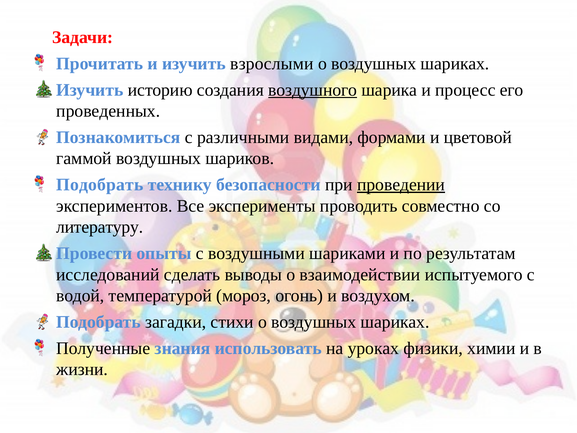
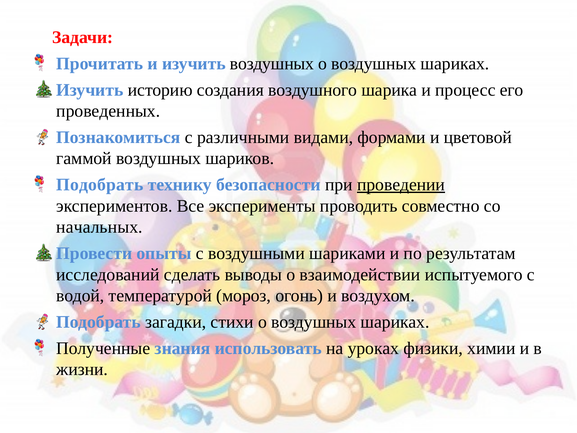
изучить взрослыми: взрослыми -> воздушных
воздушного underline: present -> none
литературу: литературу -> начальных
